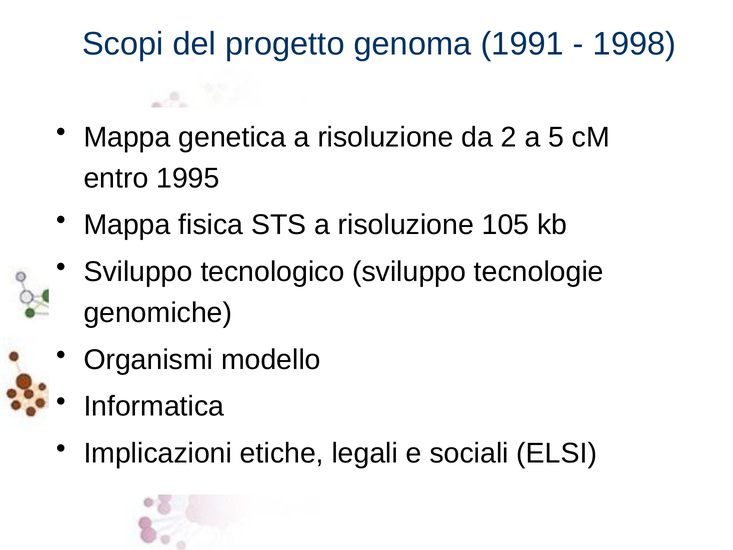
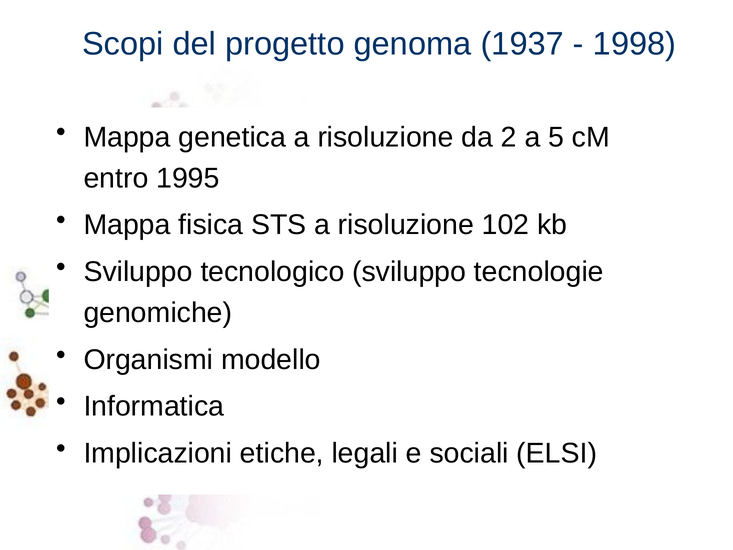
1991: 1991 -> 1937
105: 105 -> 102
